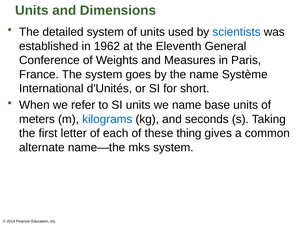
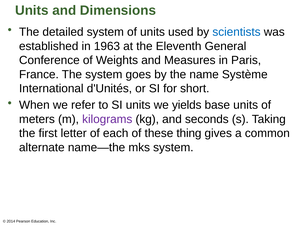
1962: 1962 -> 1963
we name: name -> yields
kilograms colour: blue -> purple
